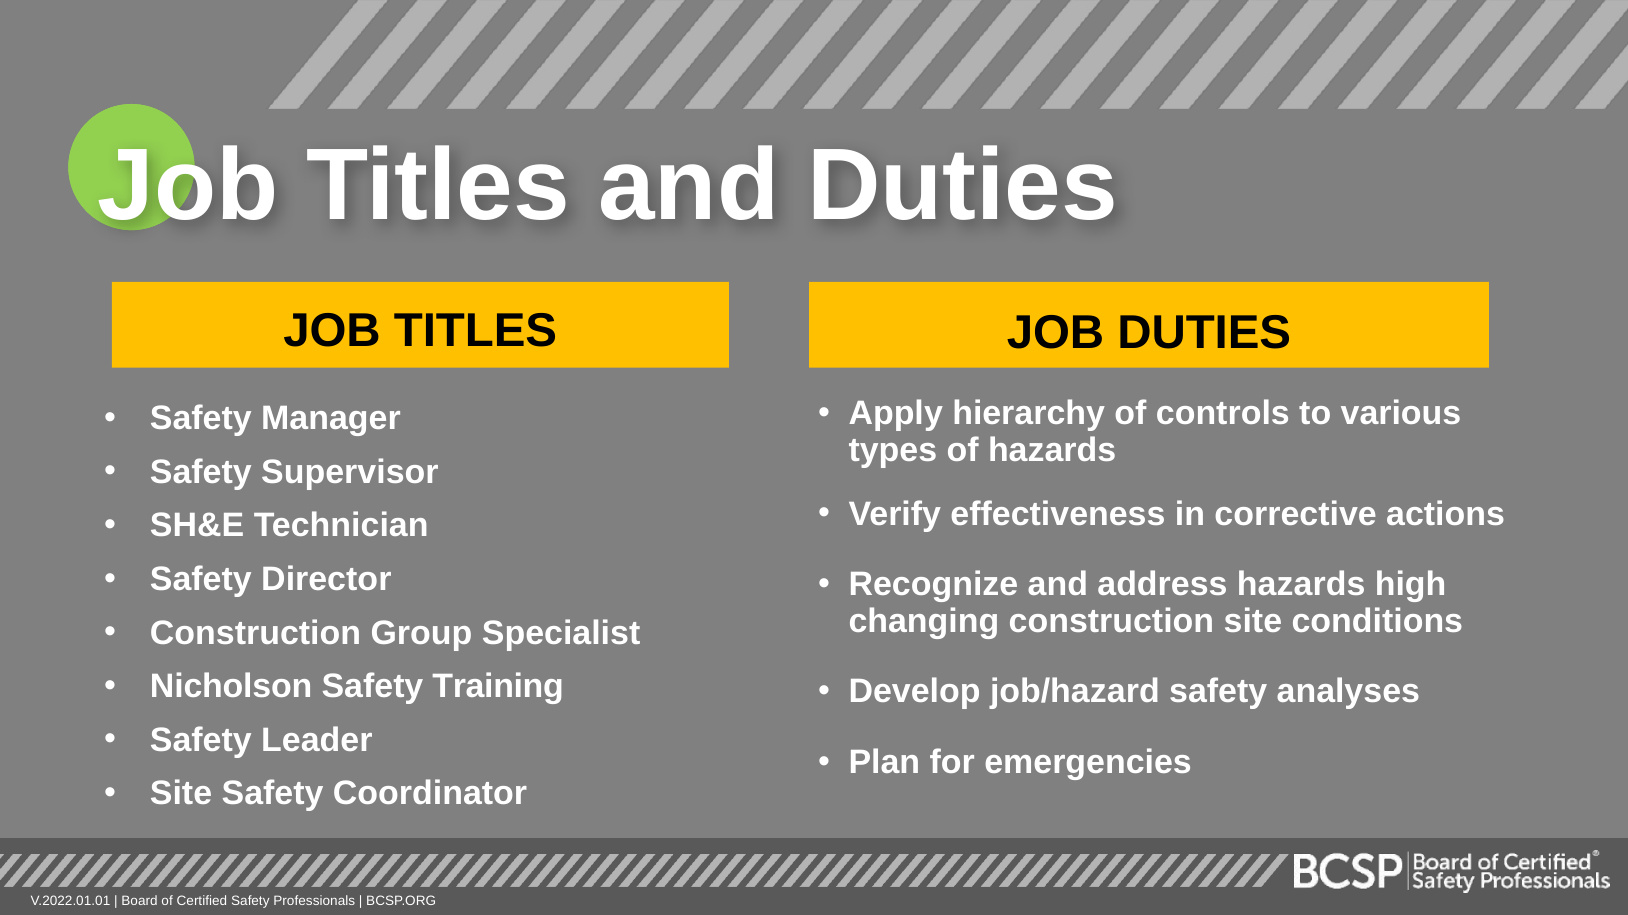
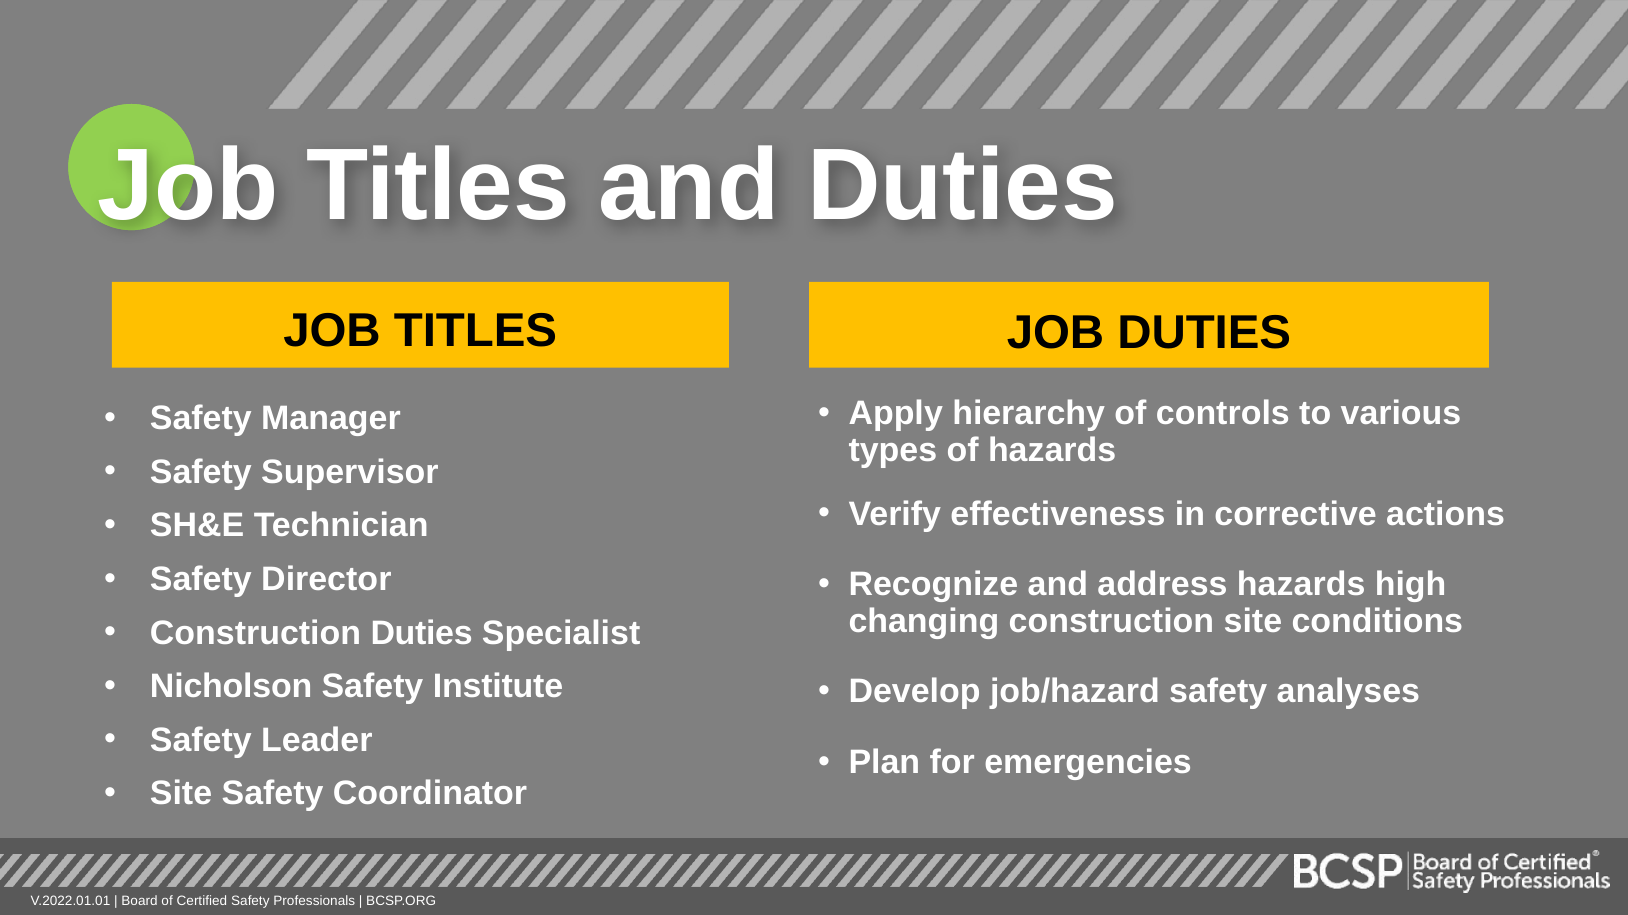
Construction Group: Group -> Duties
Training: Training -> Institute
